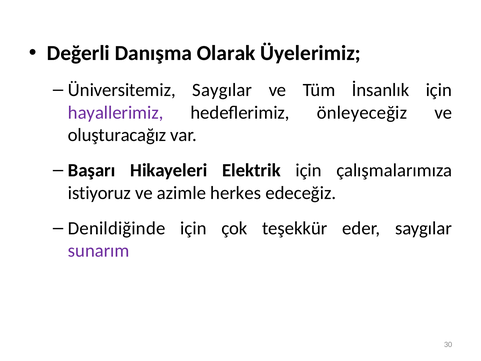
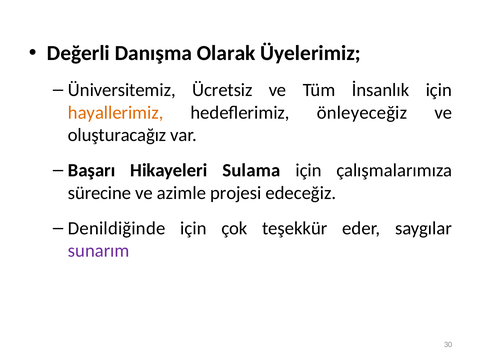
Üniversitemiz Saygılar: Saygılar -> Ücretsiz
hayallerimiz colour: purple -> orange
Elektrik: Elektrik -> Sulama
istiyoruz: istiyoruz -> sürecine
herkes: herkes -> projesi
